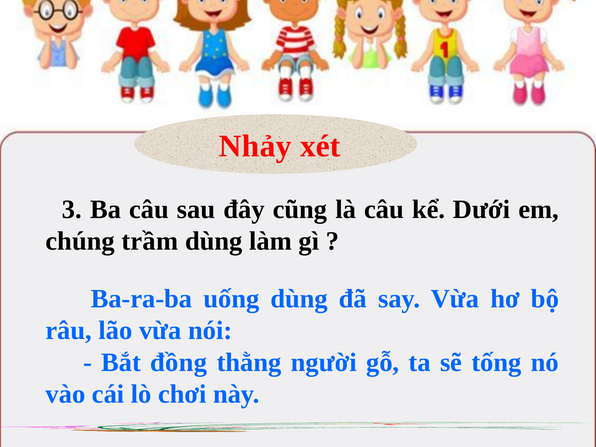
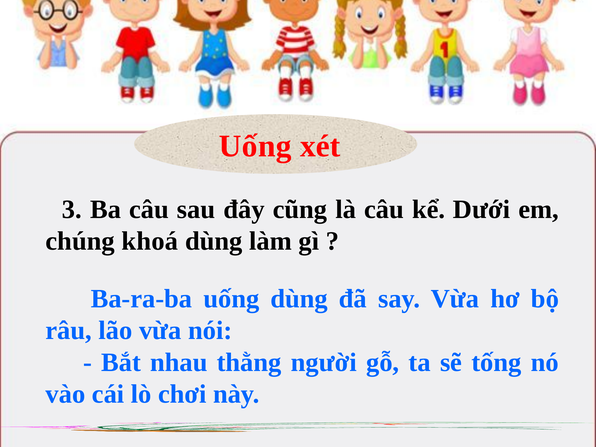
Nhảy at (255, 146): Nhảy -> Uống
trầm: trầm -> khoá
đồng: đồng -> nhau
